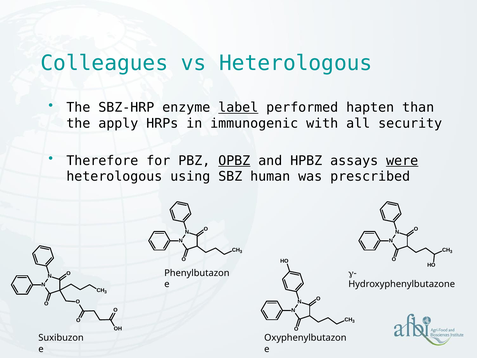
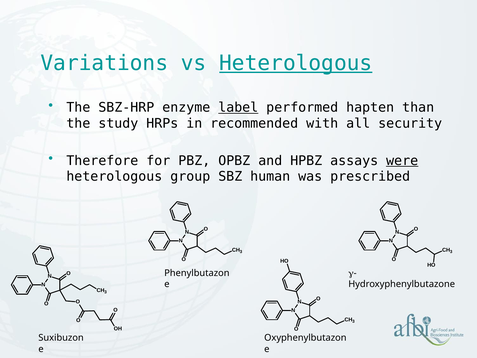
Colleagues: Colleagues -> Variations
Heterologous at (296, 63) underline: none -> present
apply: apply -> study
immunogenic: immunogenic -> recommended
OPBZ underline: present -> none
using: using -> group
